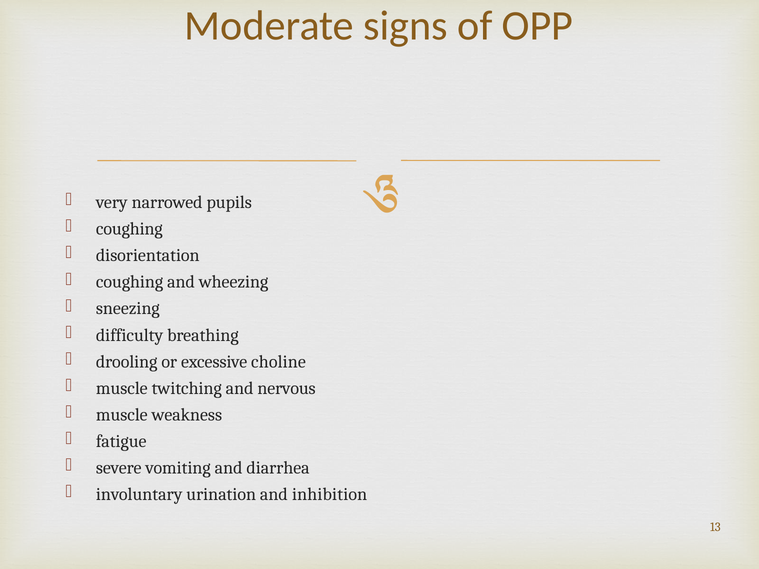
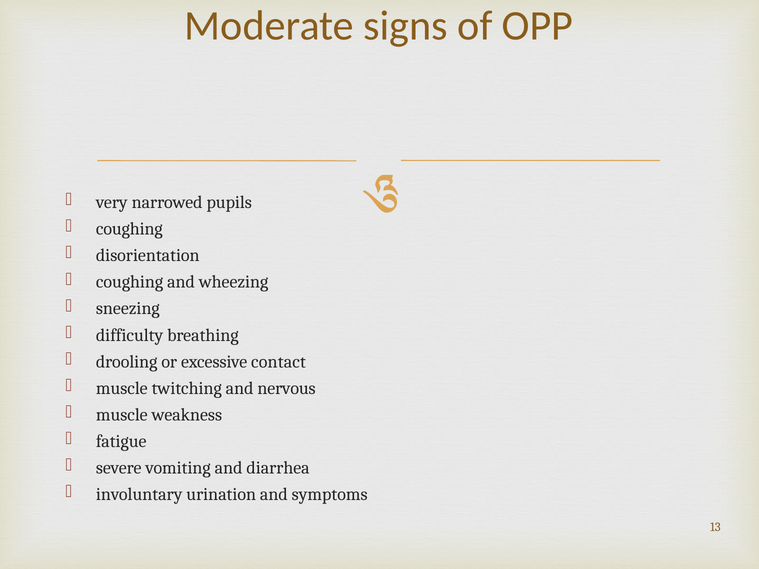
choline: choline -> contact
inhibition: inhibition -> symptoms
